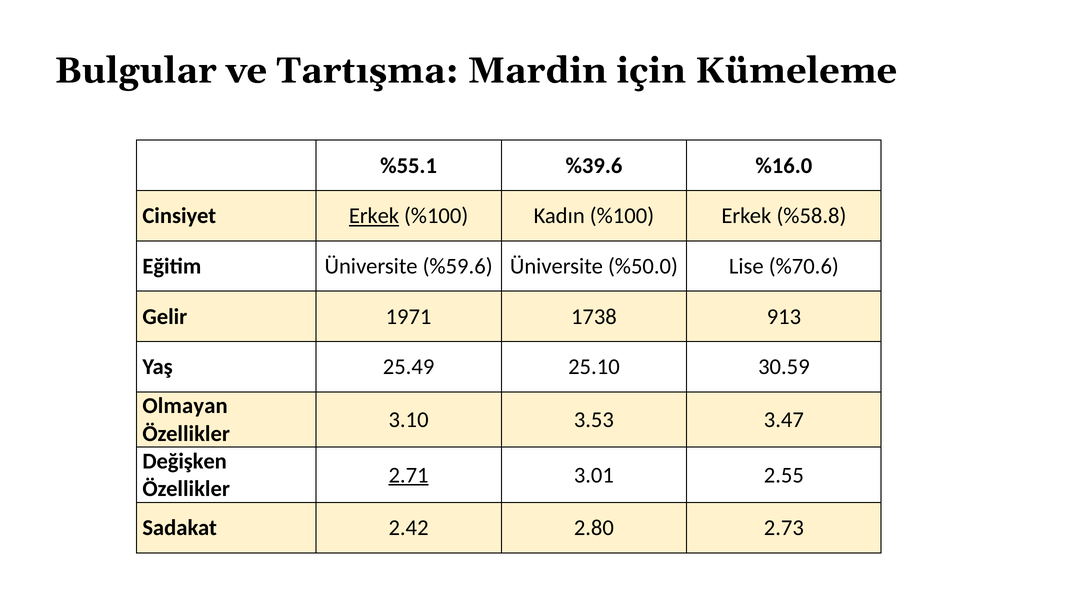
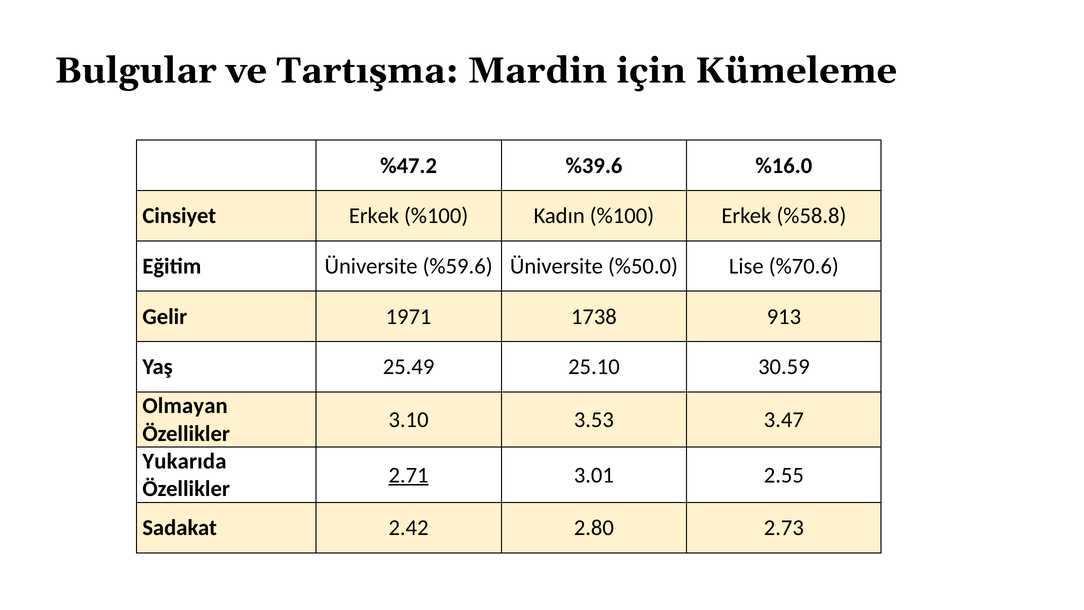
%55.1: %55.1 -> %47.2
Erkek at (374, 216) underline: present -> none
Değişken: Değişken -> Yukarıda
